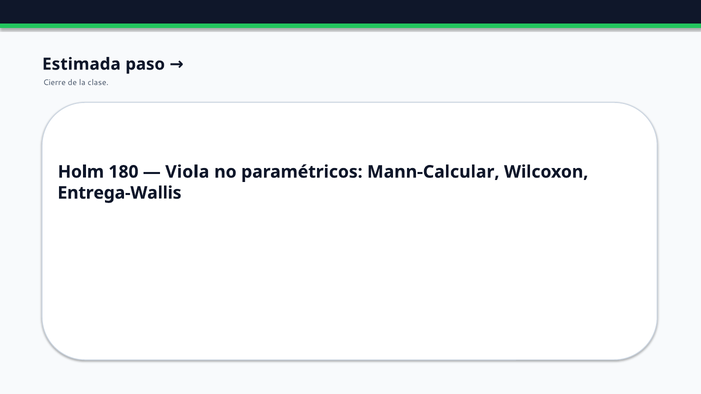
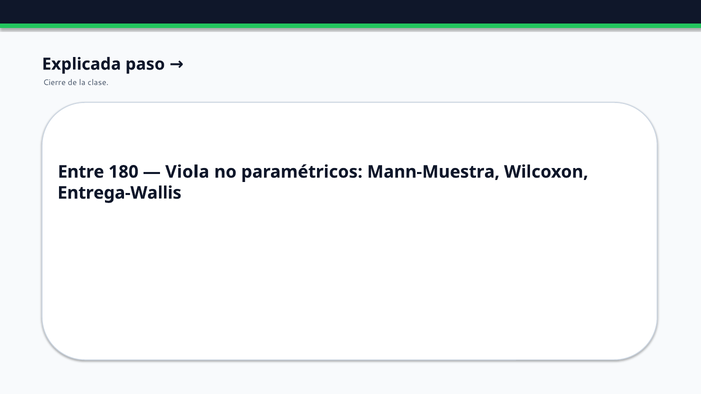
Estimada: Estimada -> Explicada
Holm: Holm -> Entre
Mann-Calcular: Mann-Calcular -> Mann-Muestra
